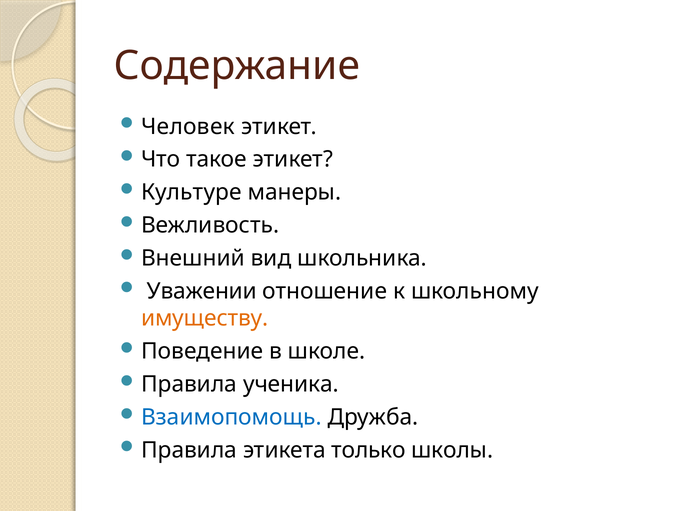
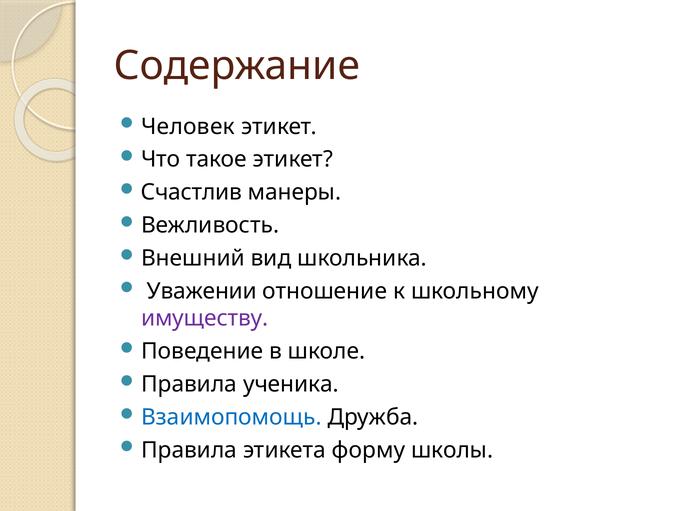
Культуре: Культуре -> Счастлив
имуществу colour: orange -> purple
только: только -> форму
